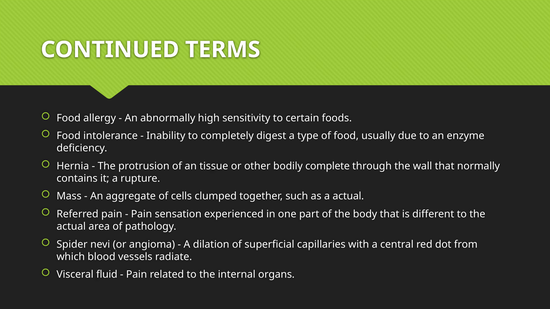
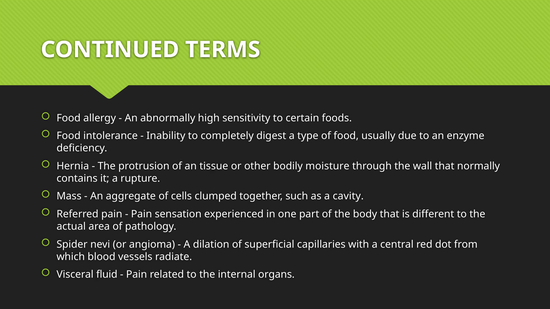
complete: complete -> moisture
a actual: actual -> cavity
